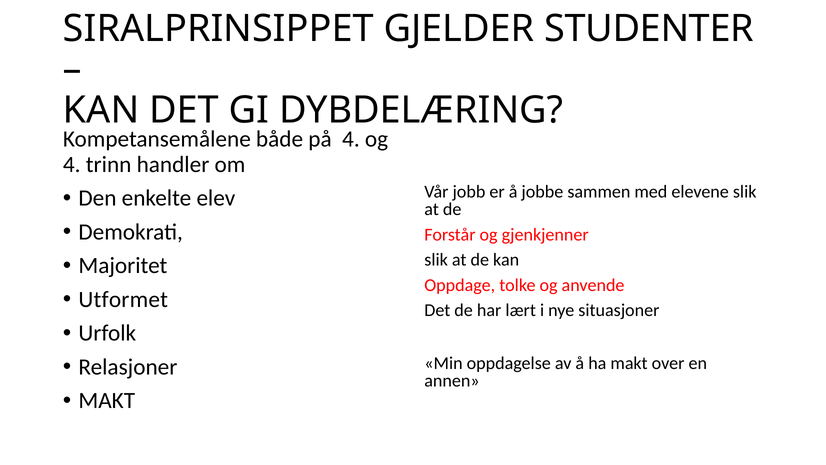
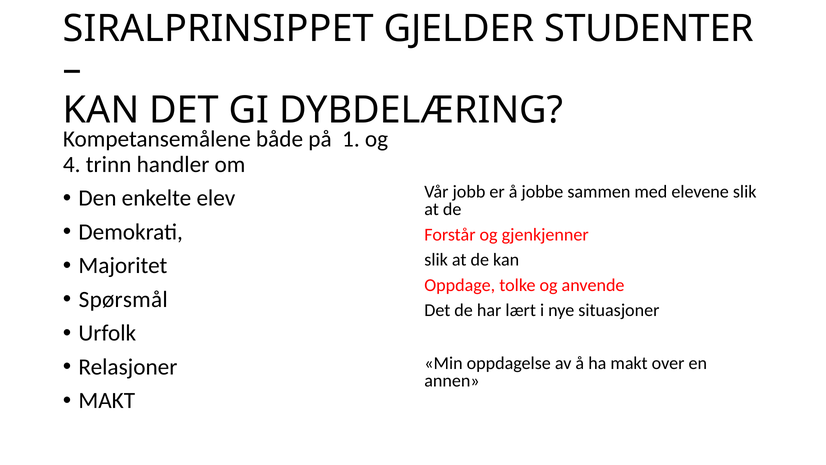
på 4: 4 -> 1
Utformet: Utformet -> Spørsmål
